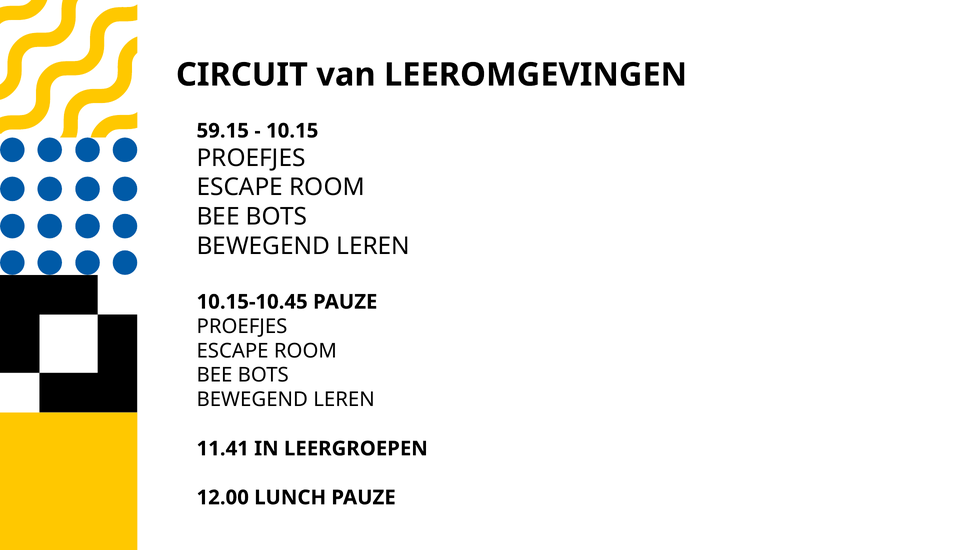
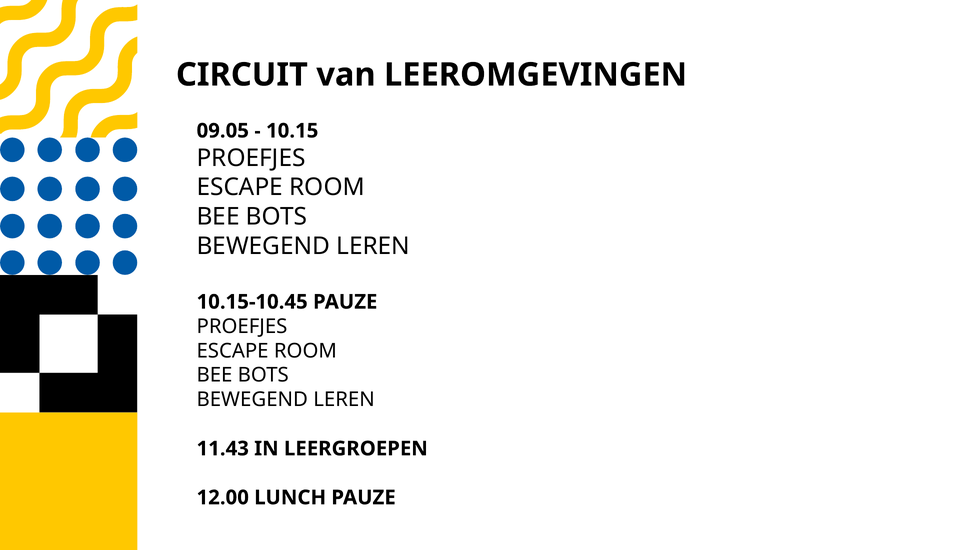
59.15: 59.15 -> 09.05
11.41: 11.41 -> 11.43
